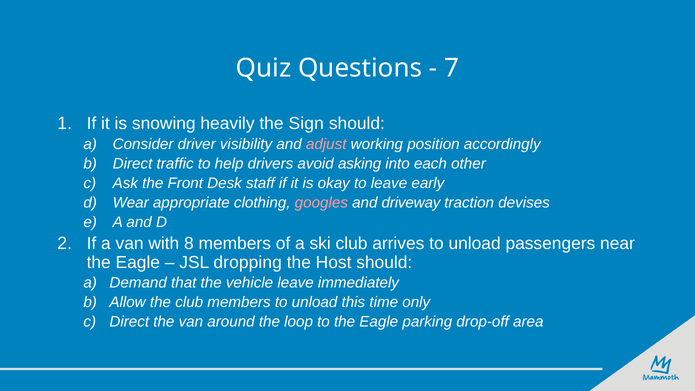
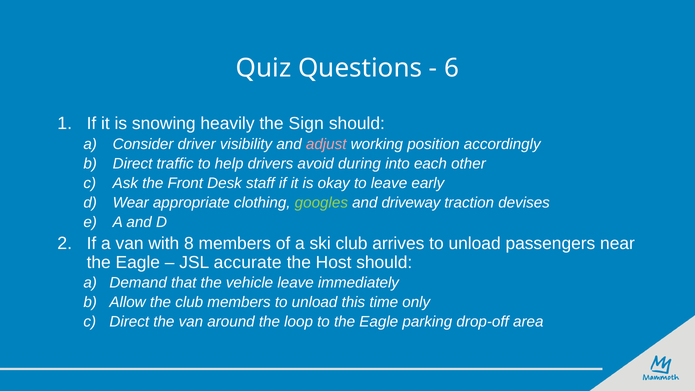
7: 7 -> 6
asking: asking -> during
googles colour: pink -> light green
dropping: dropping -> accurate
